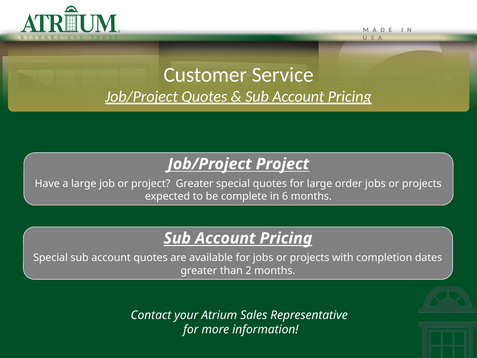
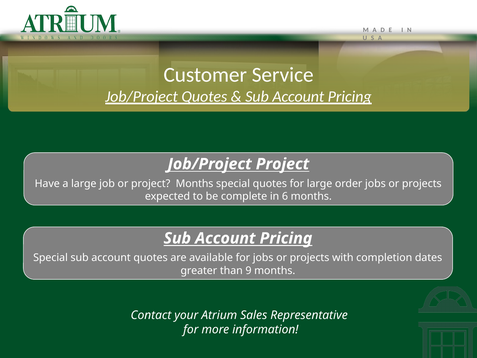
project Greater: Greater -> Months
2: 2 -> 9
